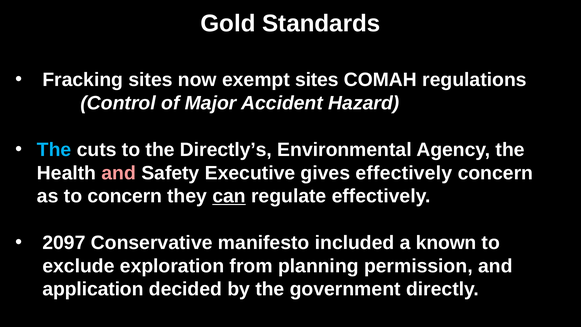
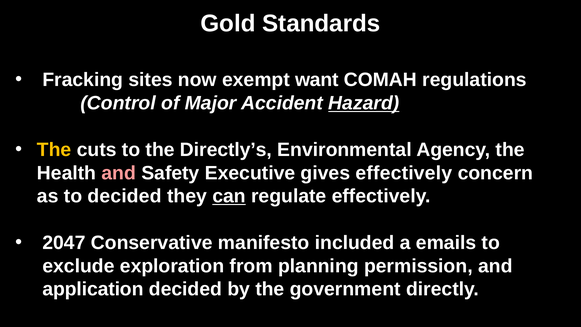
exempt sites: sites -> want
Hazard underline: none -> present
The at (54, 150) colour: light blue -> yellow
to concern: concern -> decided
2097: 2097 -> 2047
known: known -> emails
